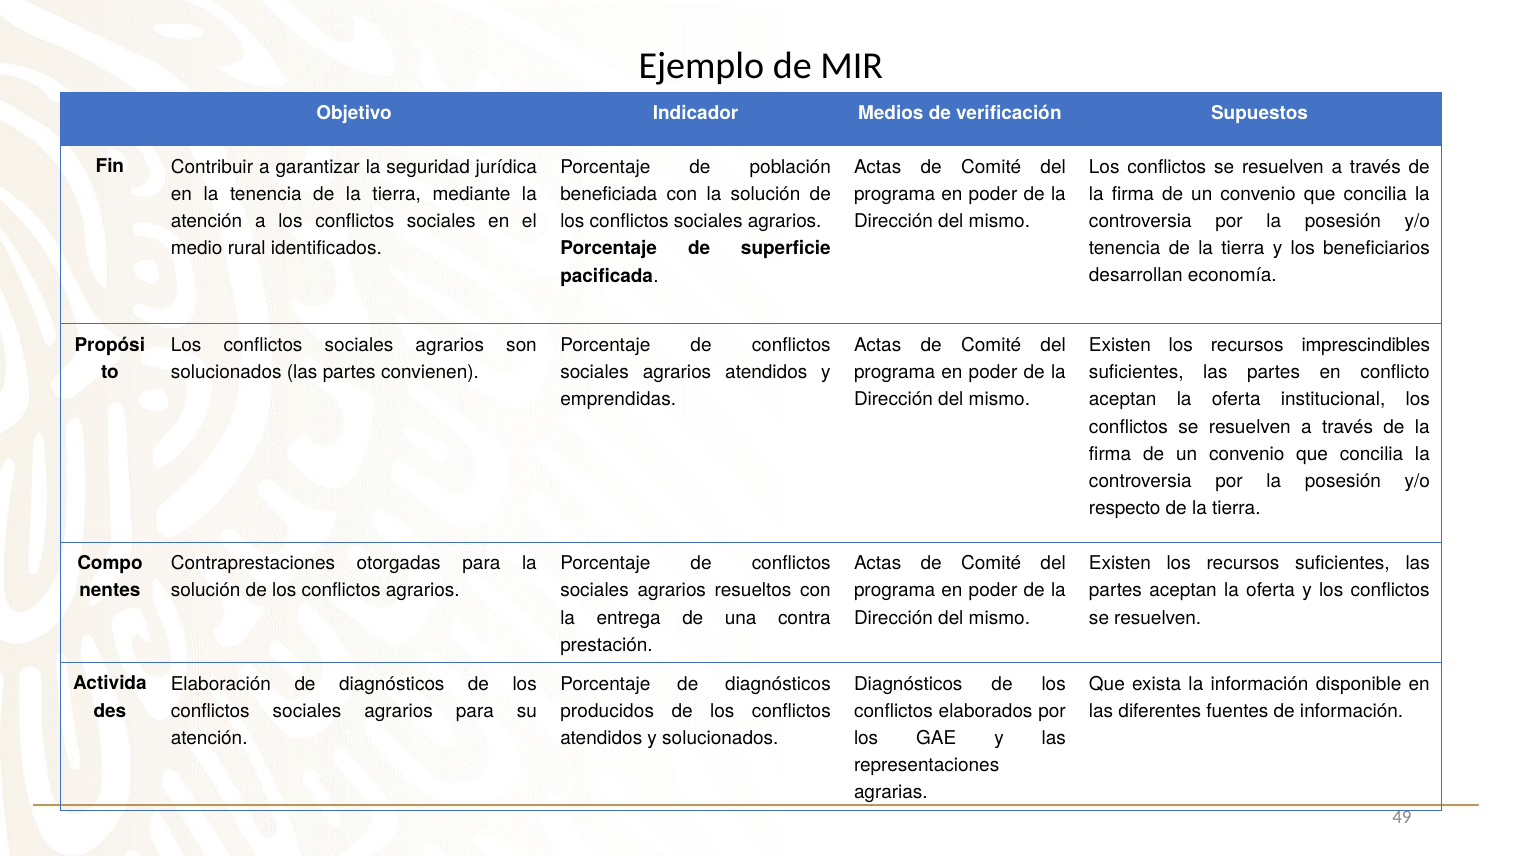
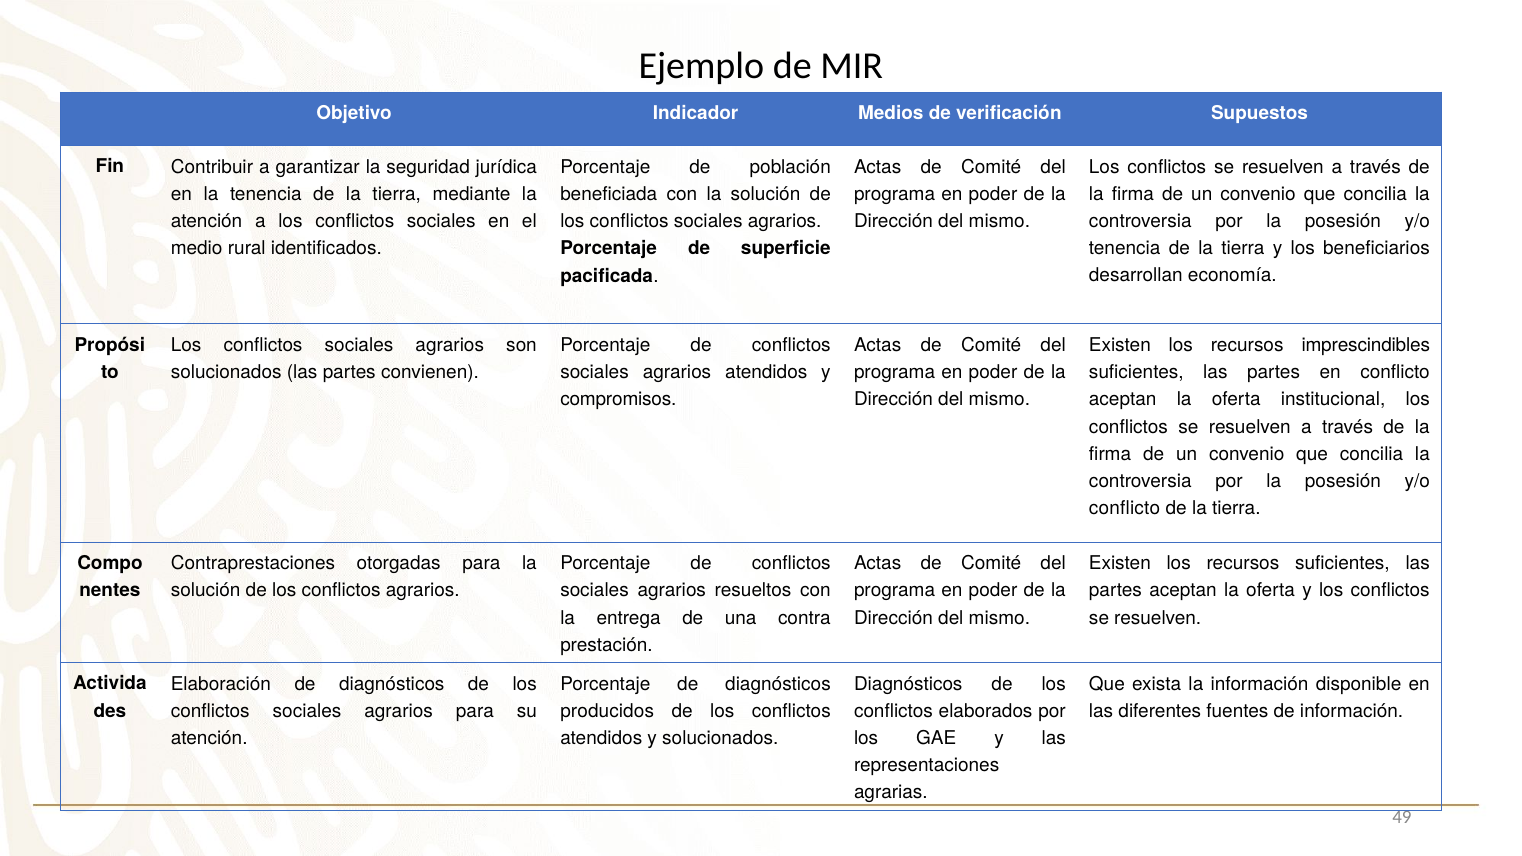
emprendidas: emprendidas -> compromisos
respecto at (1125, 509): respecto -> conflicto
